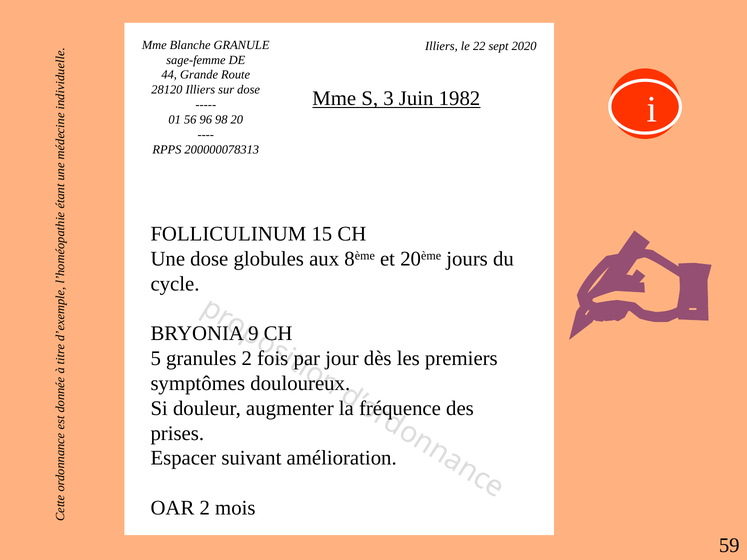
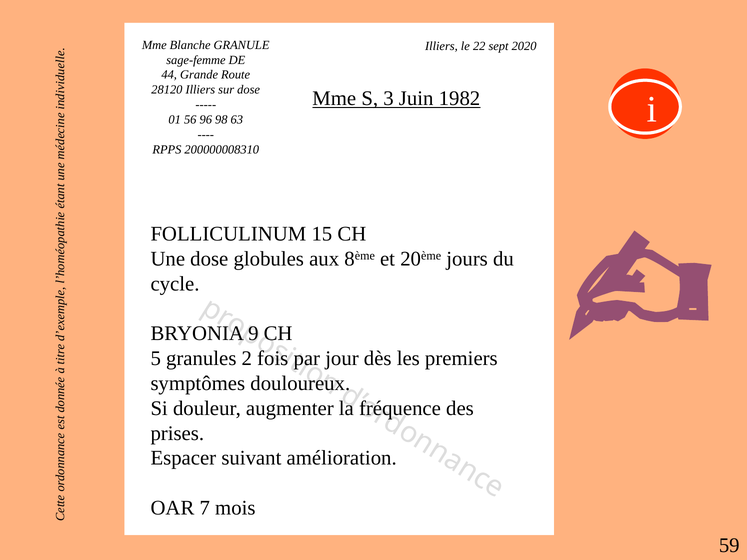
20: 20 -> 63
200000078313: 200000078313 -> 200000008310
OAR 2: 2 -> 7
